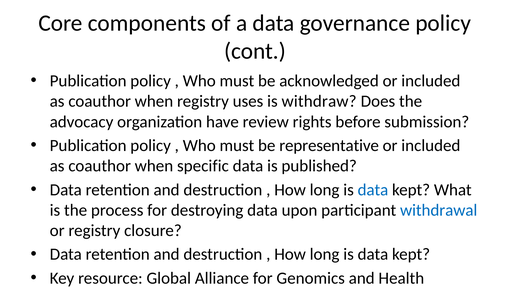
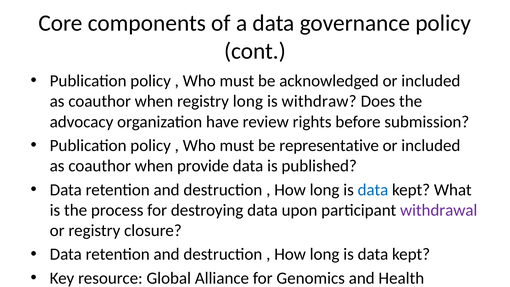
registry uses: uses -> long
specific: specific -> provide
withdrawal colour: blue -> purple
